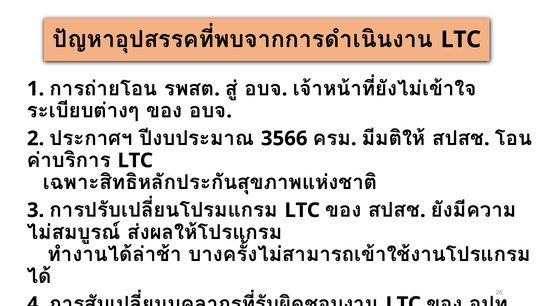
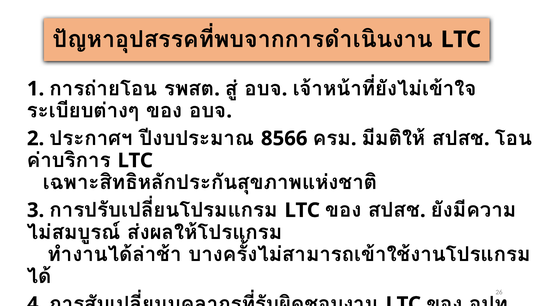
3566: 3566 -> 8566
